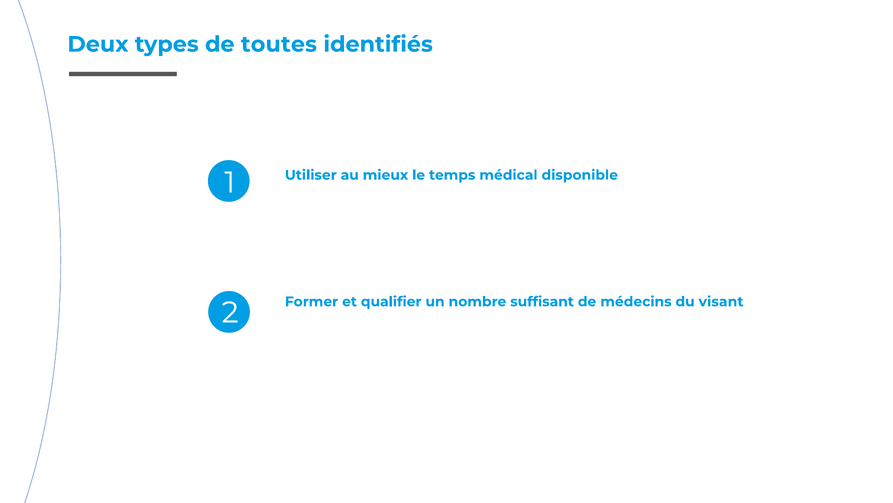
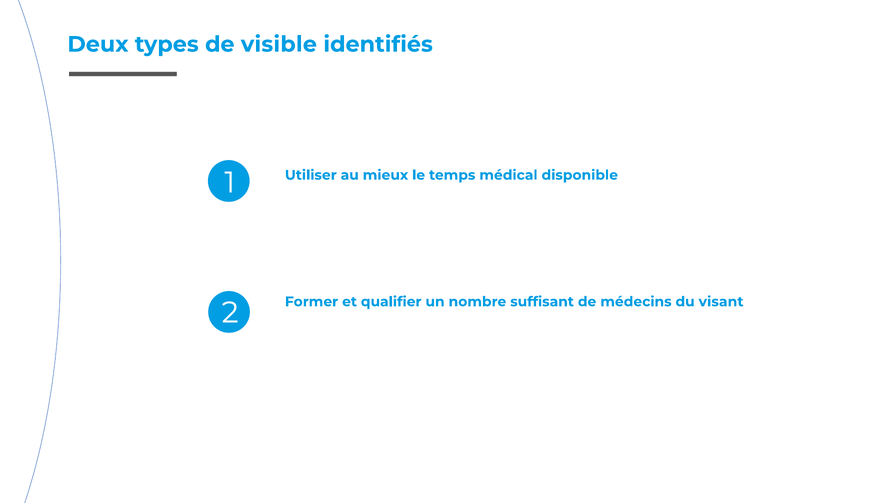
toutes: toutes -> visible
